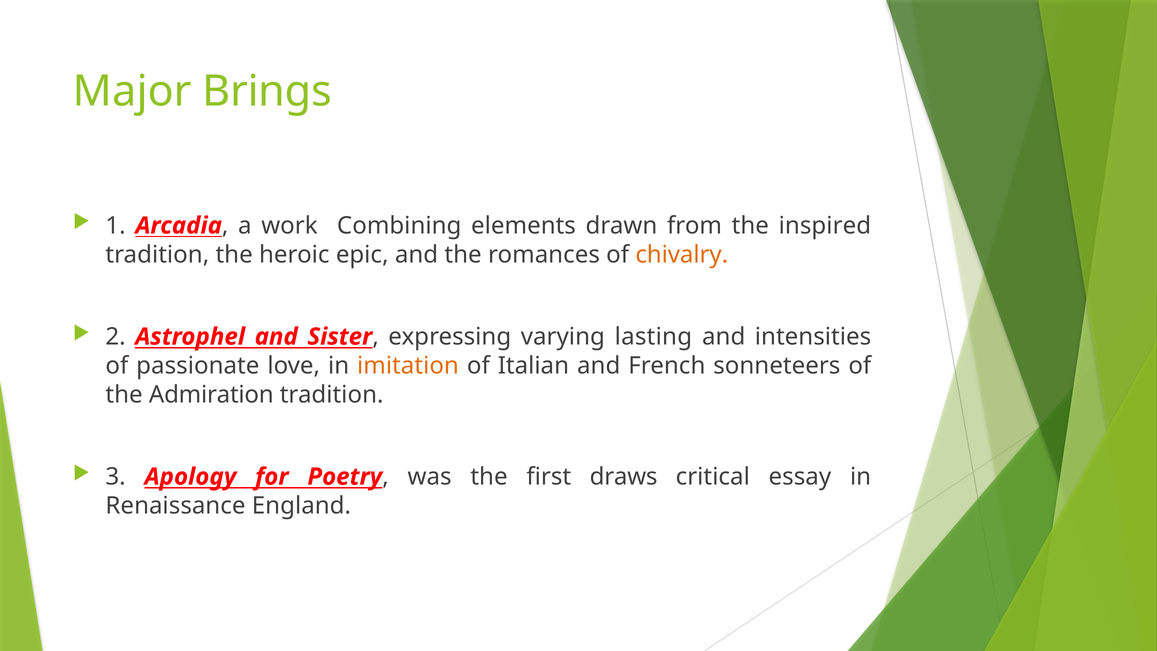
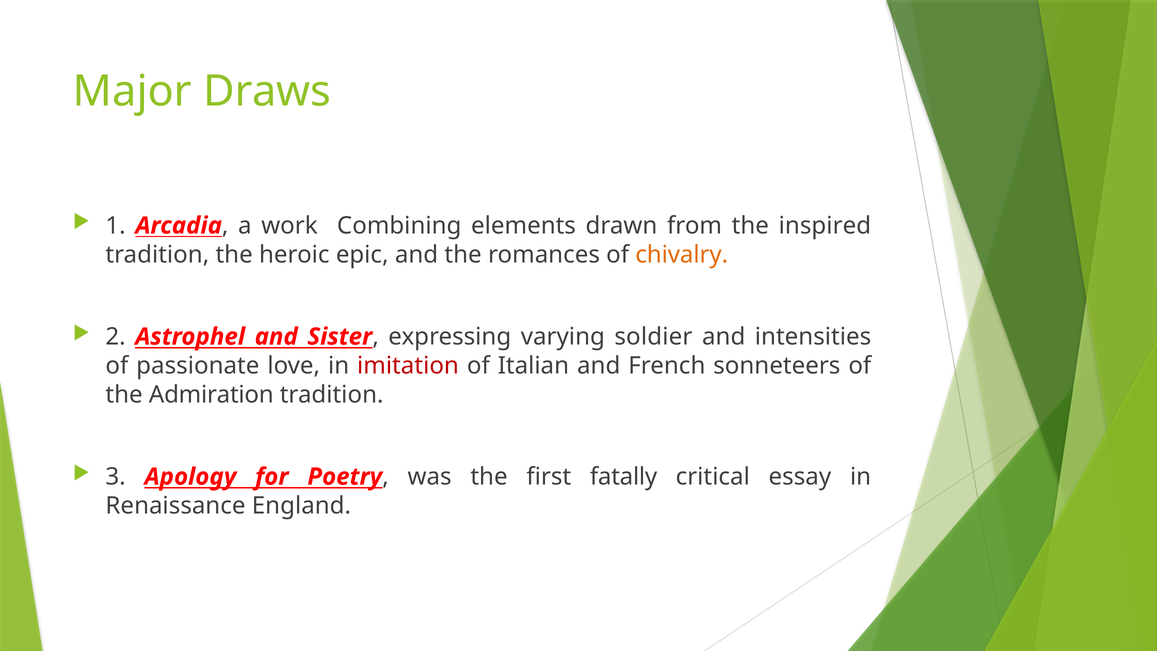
Brings: Brings -> Draws
lasting: lasting -> soldier
imitation colour: orange -> red
draws: draws -> fatally
